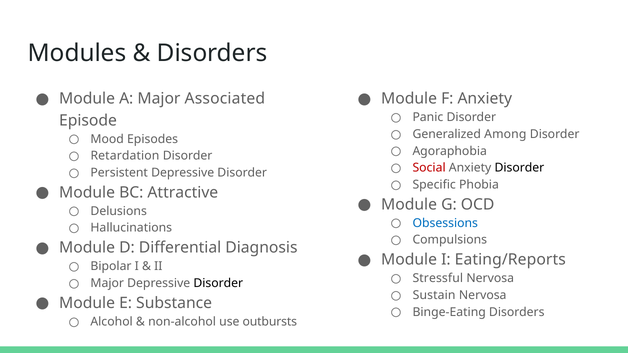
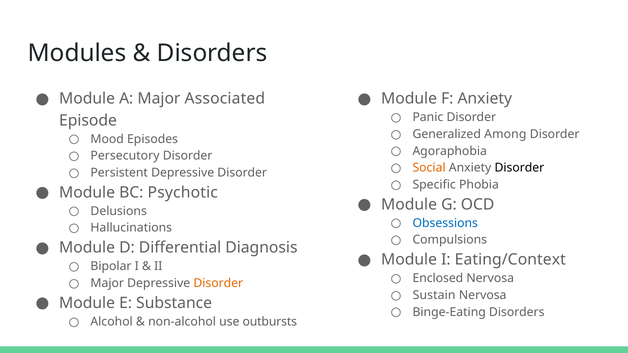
Retardation: Retardation -> Persecutory
Social colour: red -> orange
Attractive: Attractive -> Psychotic
Eating/Reports: Eating/Reports -> Eating/Context
Stressful: Stressful -> Enclosed
Disorder at (218, 283) colour: black -> orange
